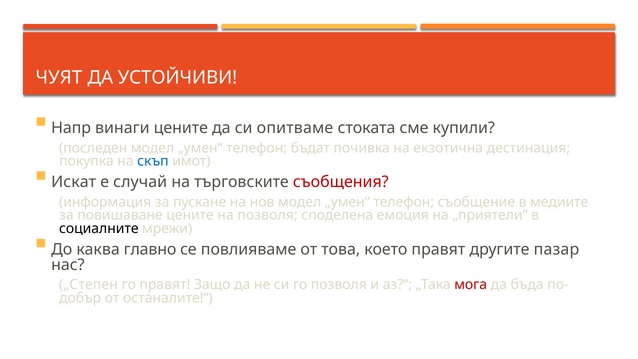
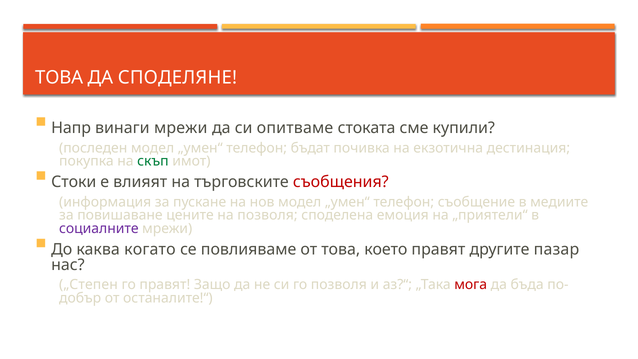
ЧУЯТ at (59, 78): ЧУЯТ -> ТОВА
УСТОЙЧИВИ: УСТОЙЧИВИ -> СПОДЕЛЯНЕ
винаги цените: цените -> мрежи
скъп colour: blue -> green
Искат: Искат -> Стоки
случай: случай -> влияят
социалните colour: black -> purple
главно: главно -> когато
